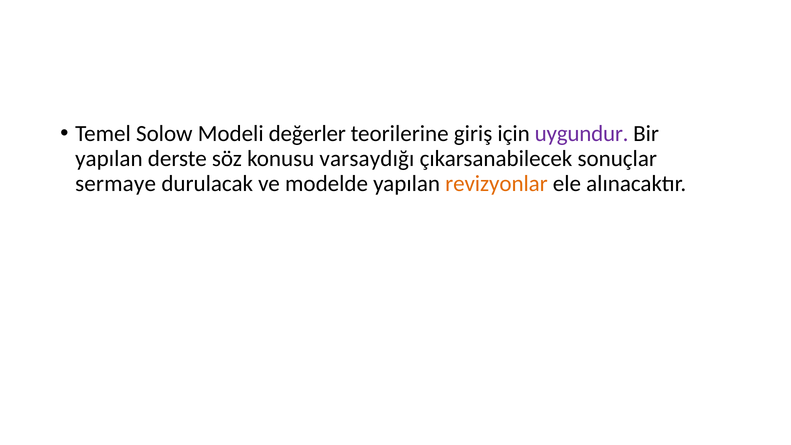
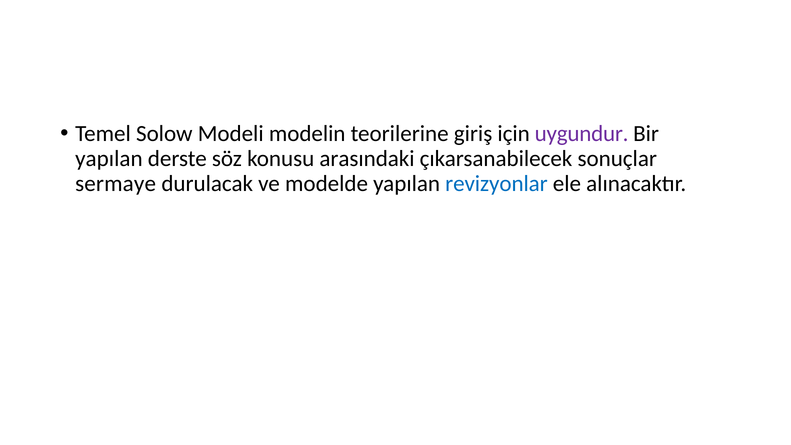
değerler: değerler -> modelin
varsaydığı: varsaydığı -> arasındaki
revizyonlar colour: orange -> blue
